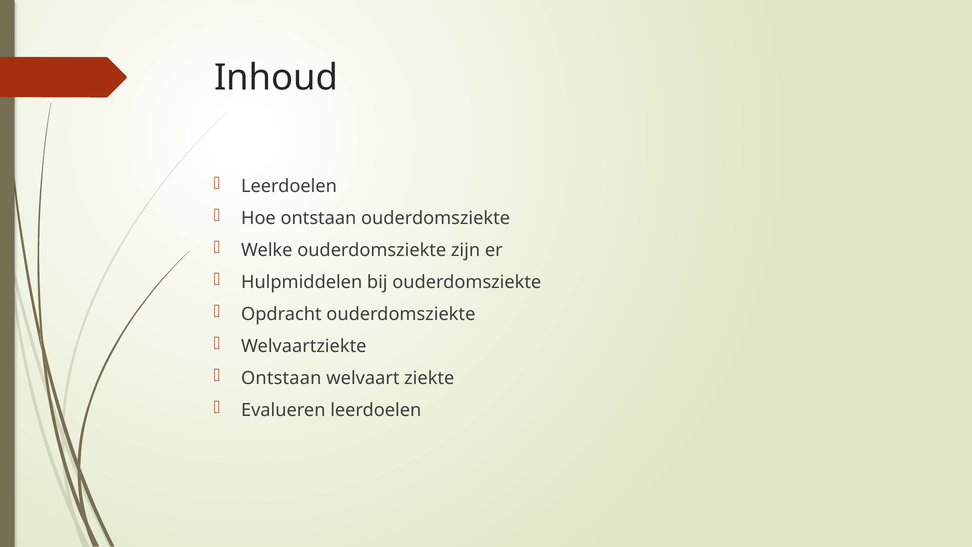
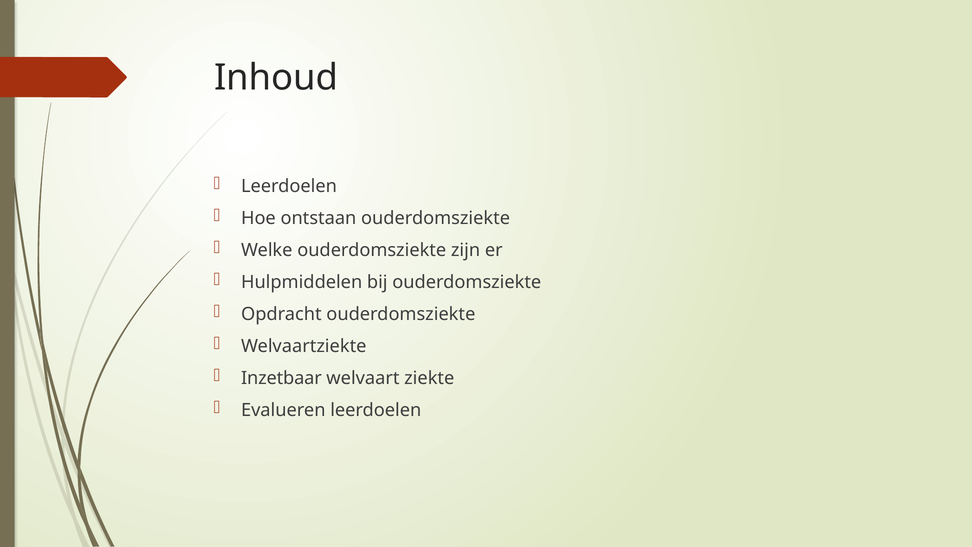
Ontstaan at (281, 378): Ontstaan -> Inzetbaar
